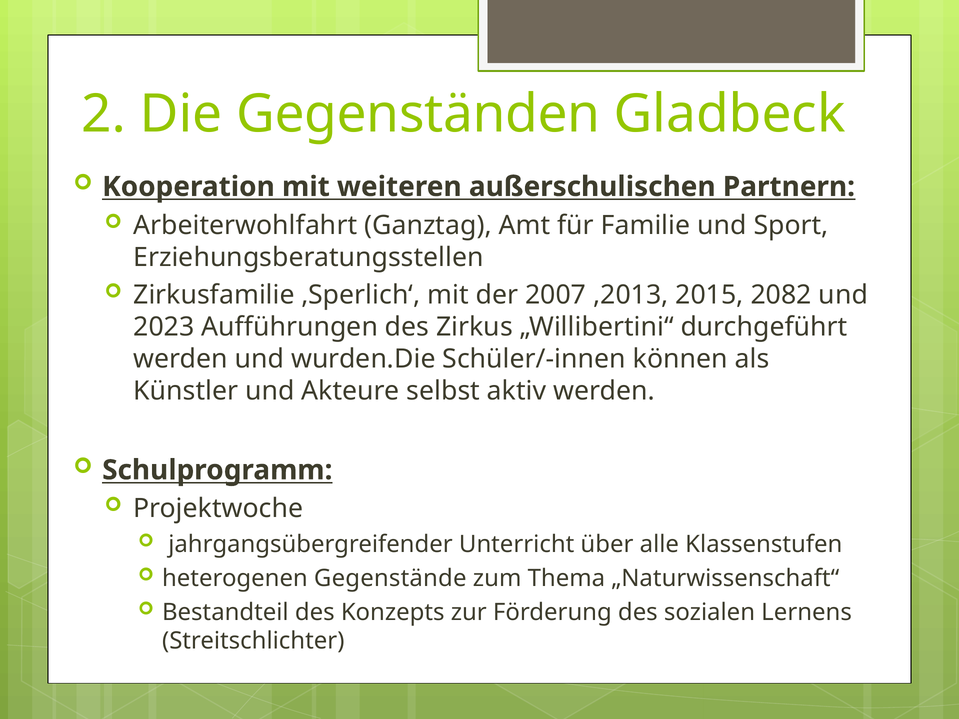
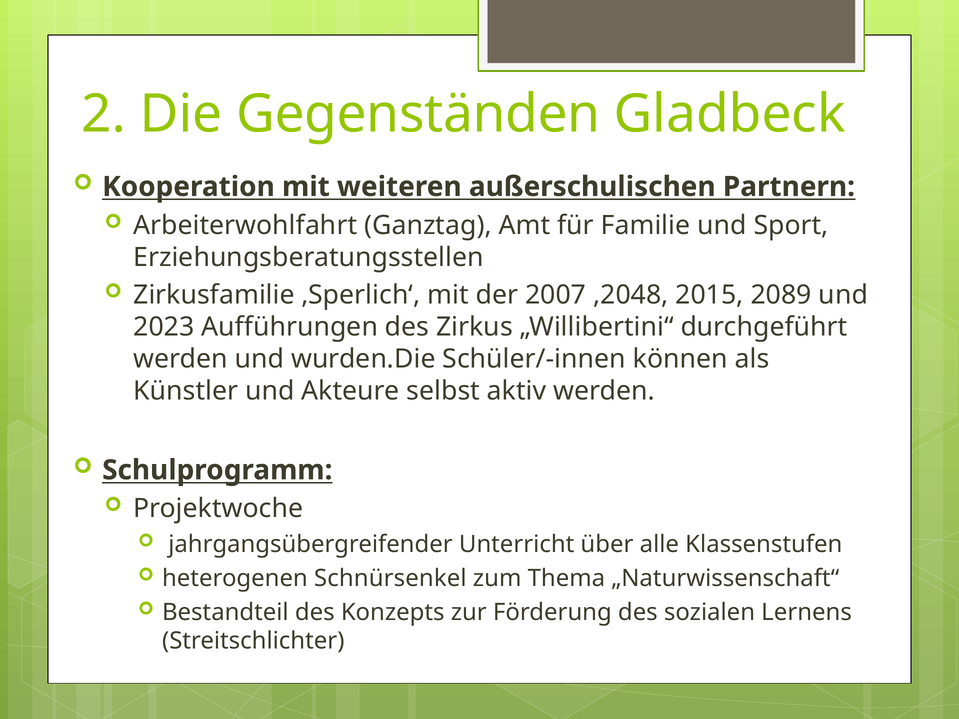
,2013: ,2013 -> ,2048
2082: 2082 -> 2089
Gegenstände: Gegenstände -> Schnürsenkel
